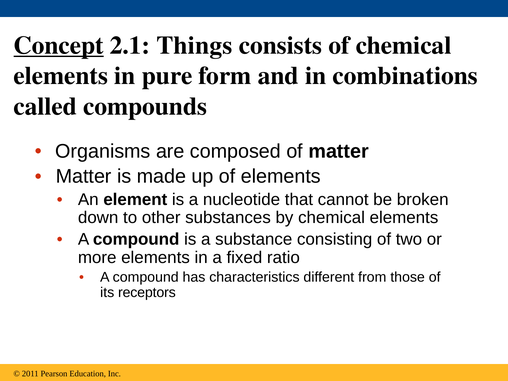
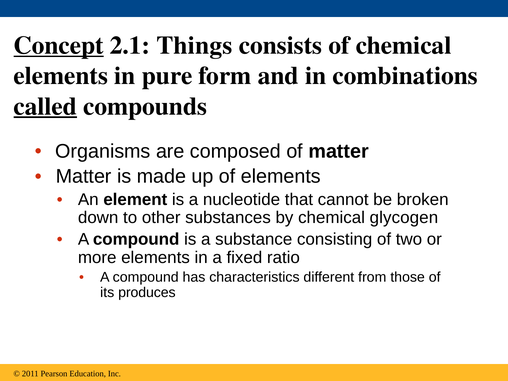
called underline: none -> present
by chemical elements: elements -> glycogen
receptors: receptors -> produces
